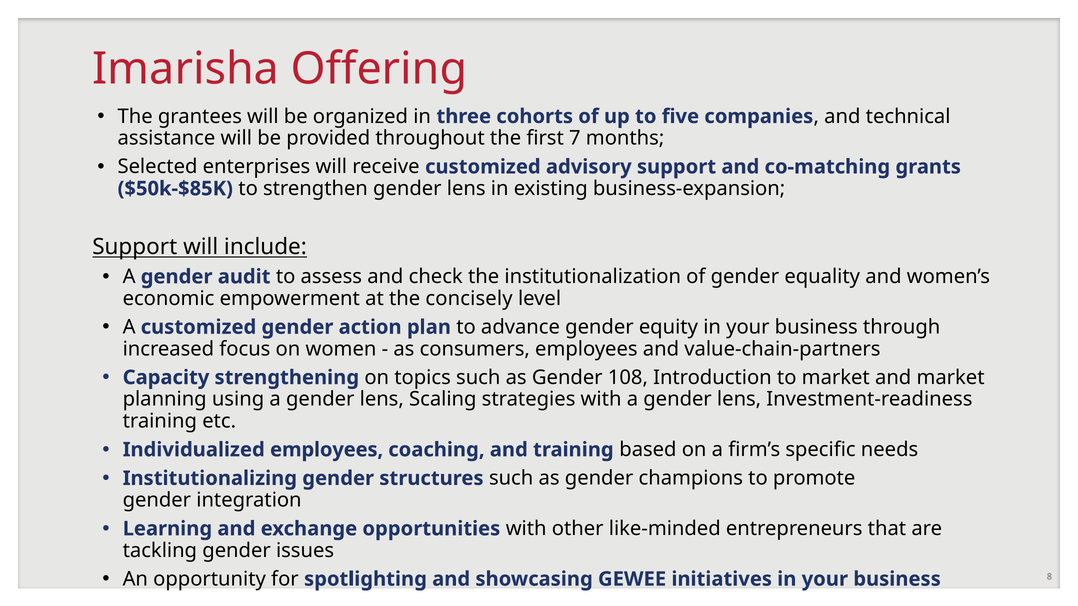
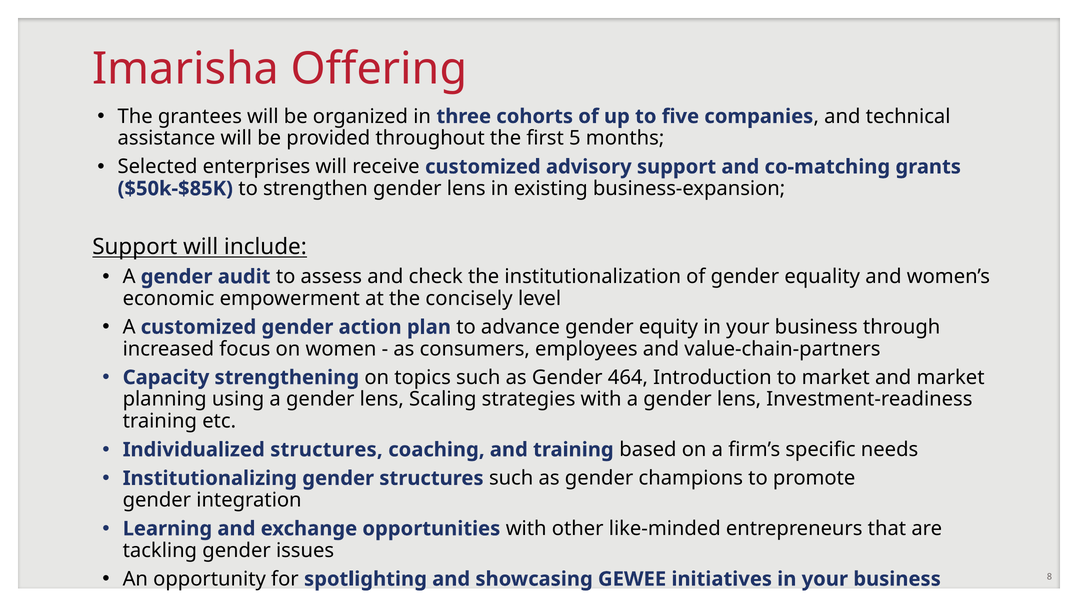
7: 7 -> 5
108: 108 -> 464
Individualized employees: employees -> structures
